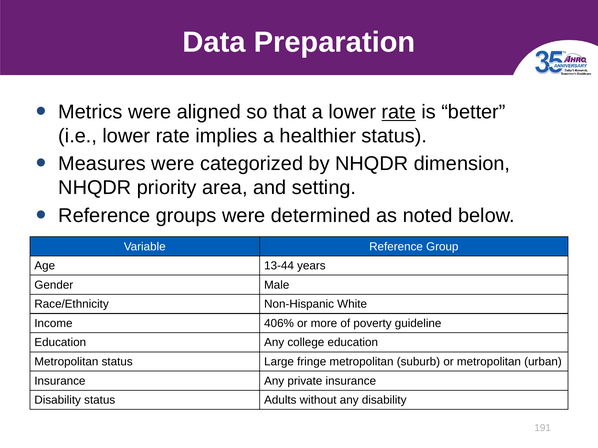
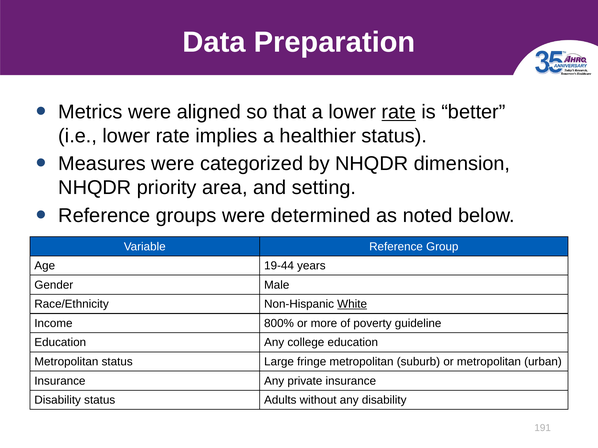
13-44: 13-44 -> 19-44
White underline: none -> present
406%: 406% -> 800%
